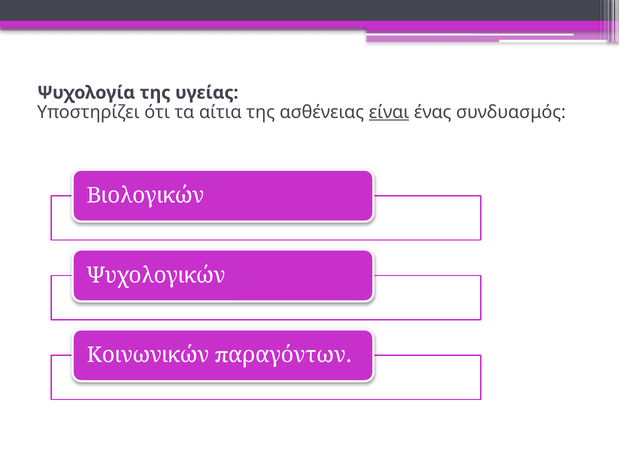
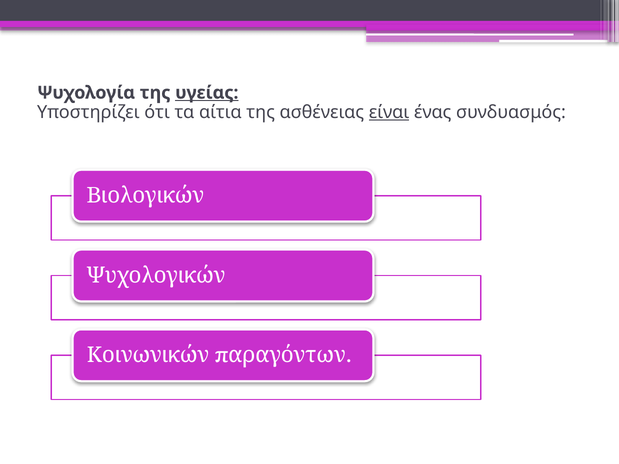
υγείας underline: none -> present
